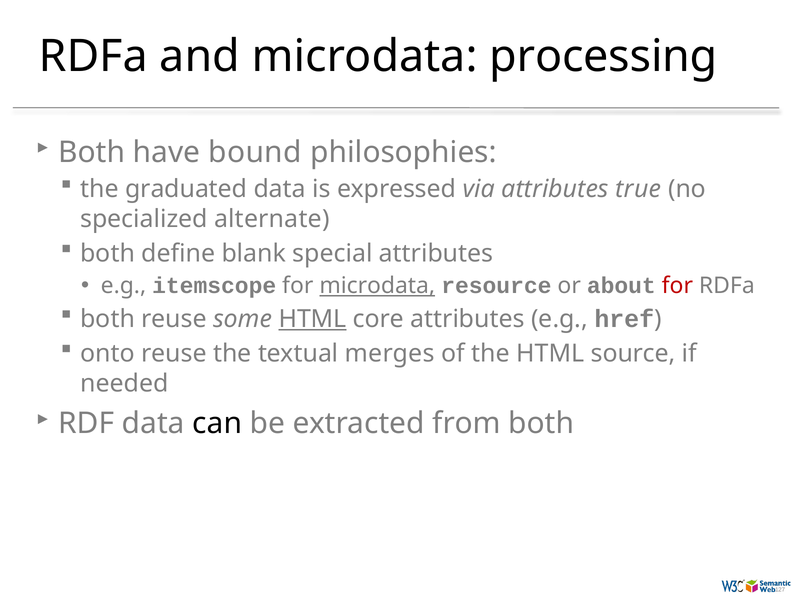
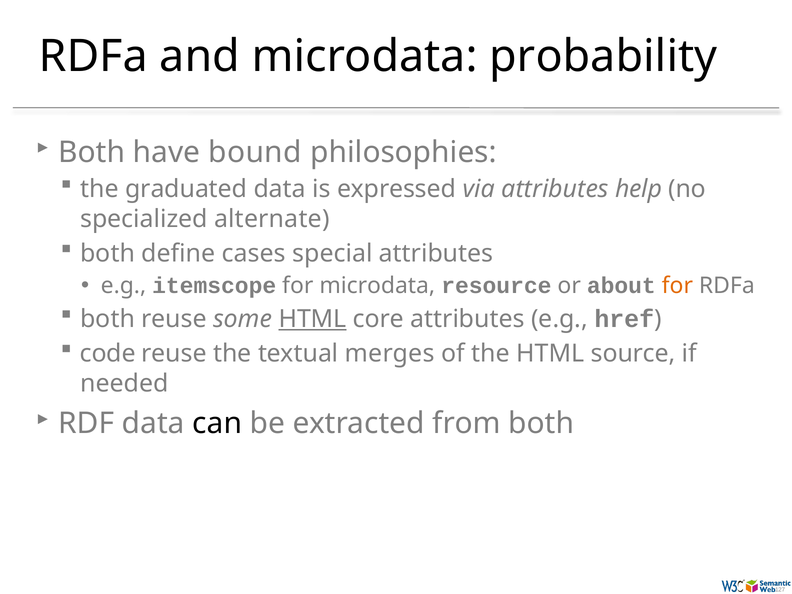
processing: processing -> probability
true: true -> help
blank: blank -> cases
microdata at (377, 286) underline: present -> none
for at (677, 286) colour: red -> orange
onto: onto -> code
